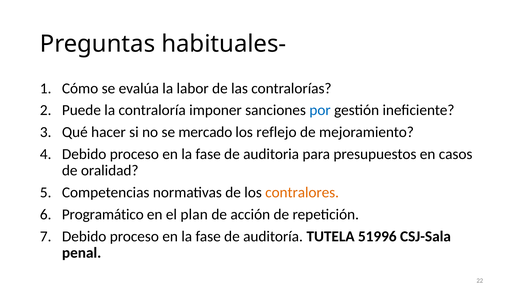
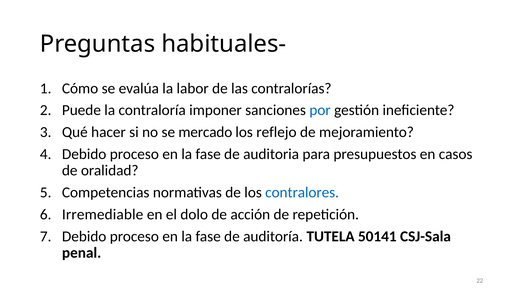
contralores colour: orange -> blue
Programático: Programático -> Irremediable
plan: plan -> dolo
51996: 51996 -> 50141
